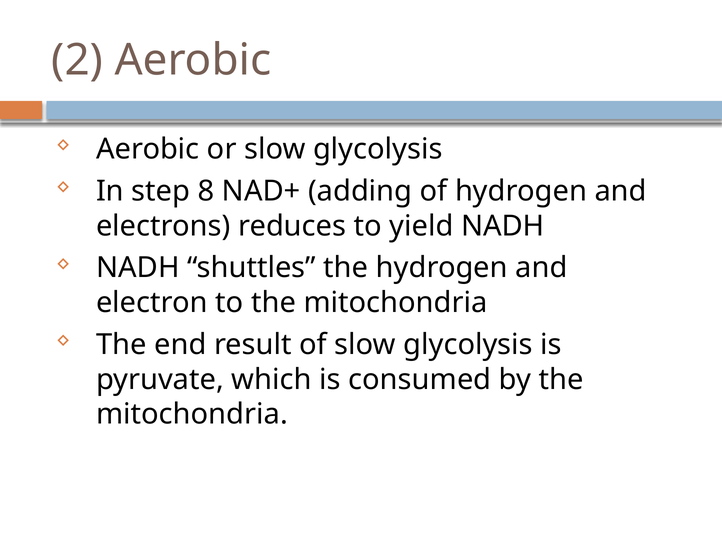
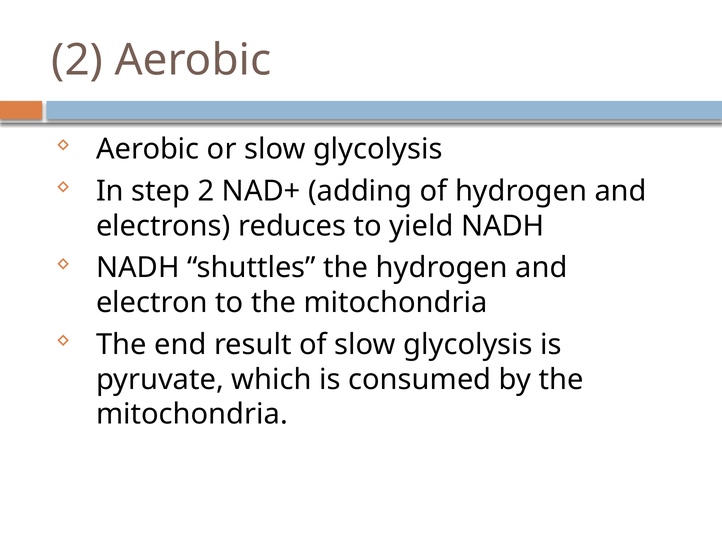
step 8: 8 -> 2
